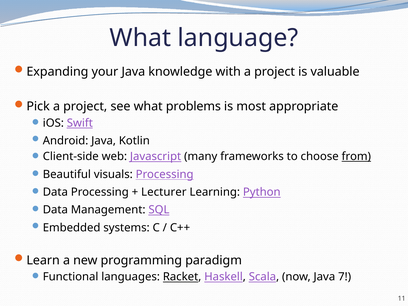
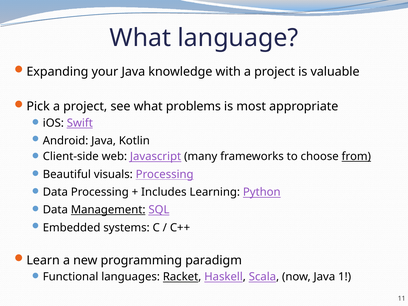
Lecturer: Lecturer -> Includes
Management underline: none -> present
7: 7 -> 1
